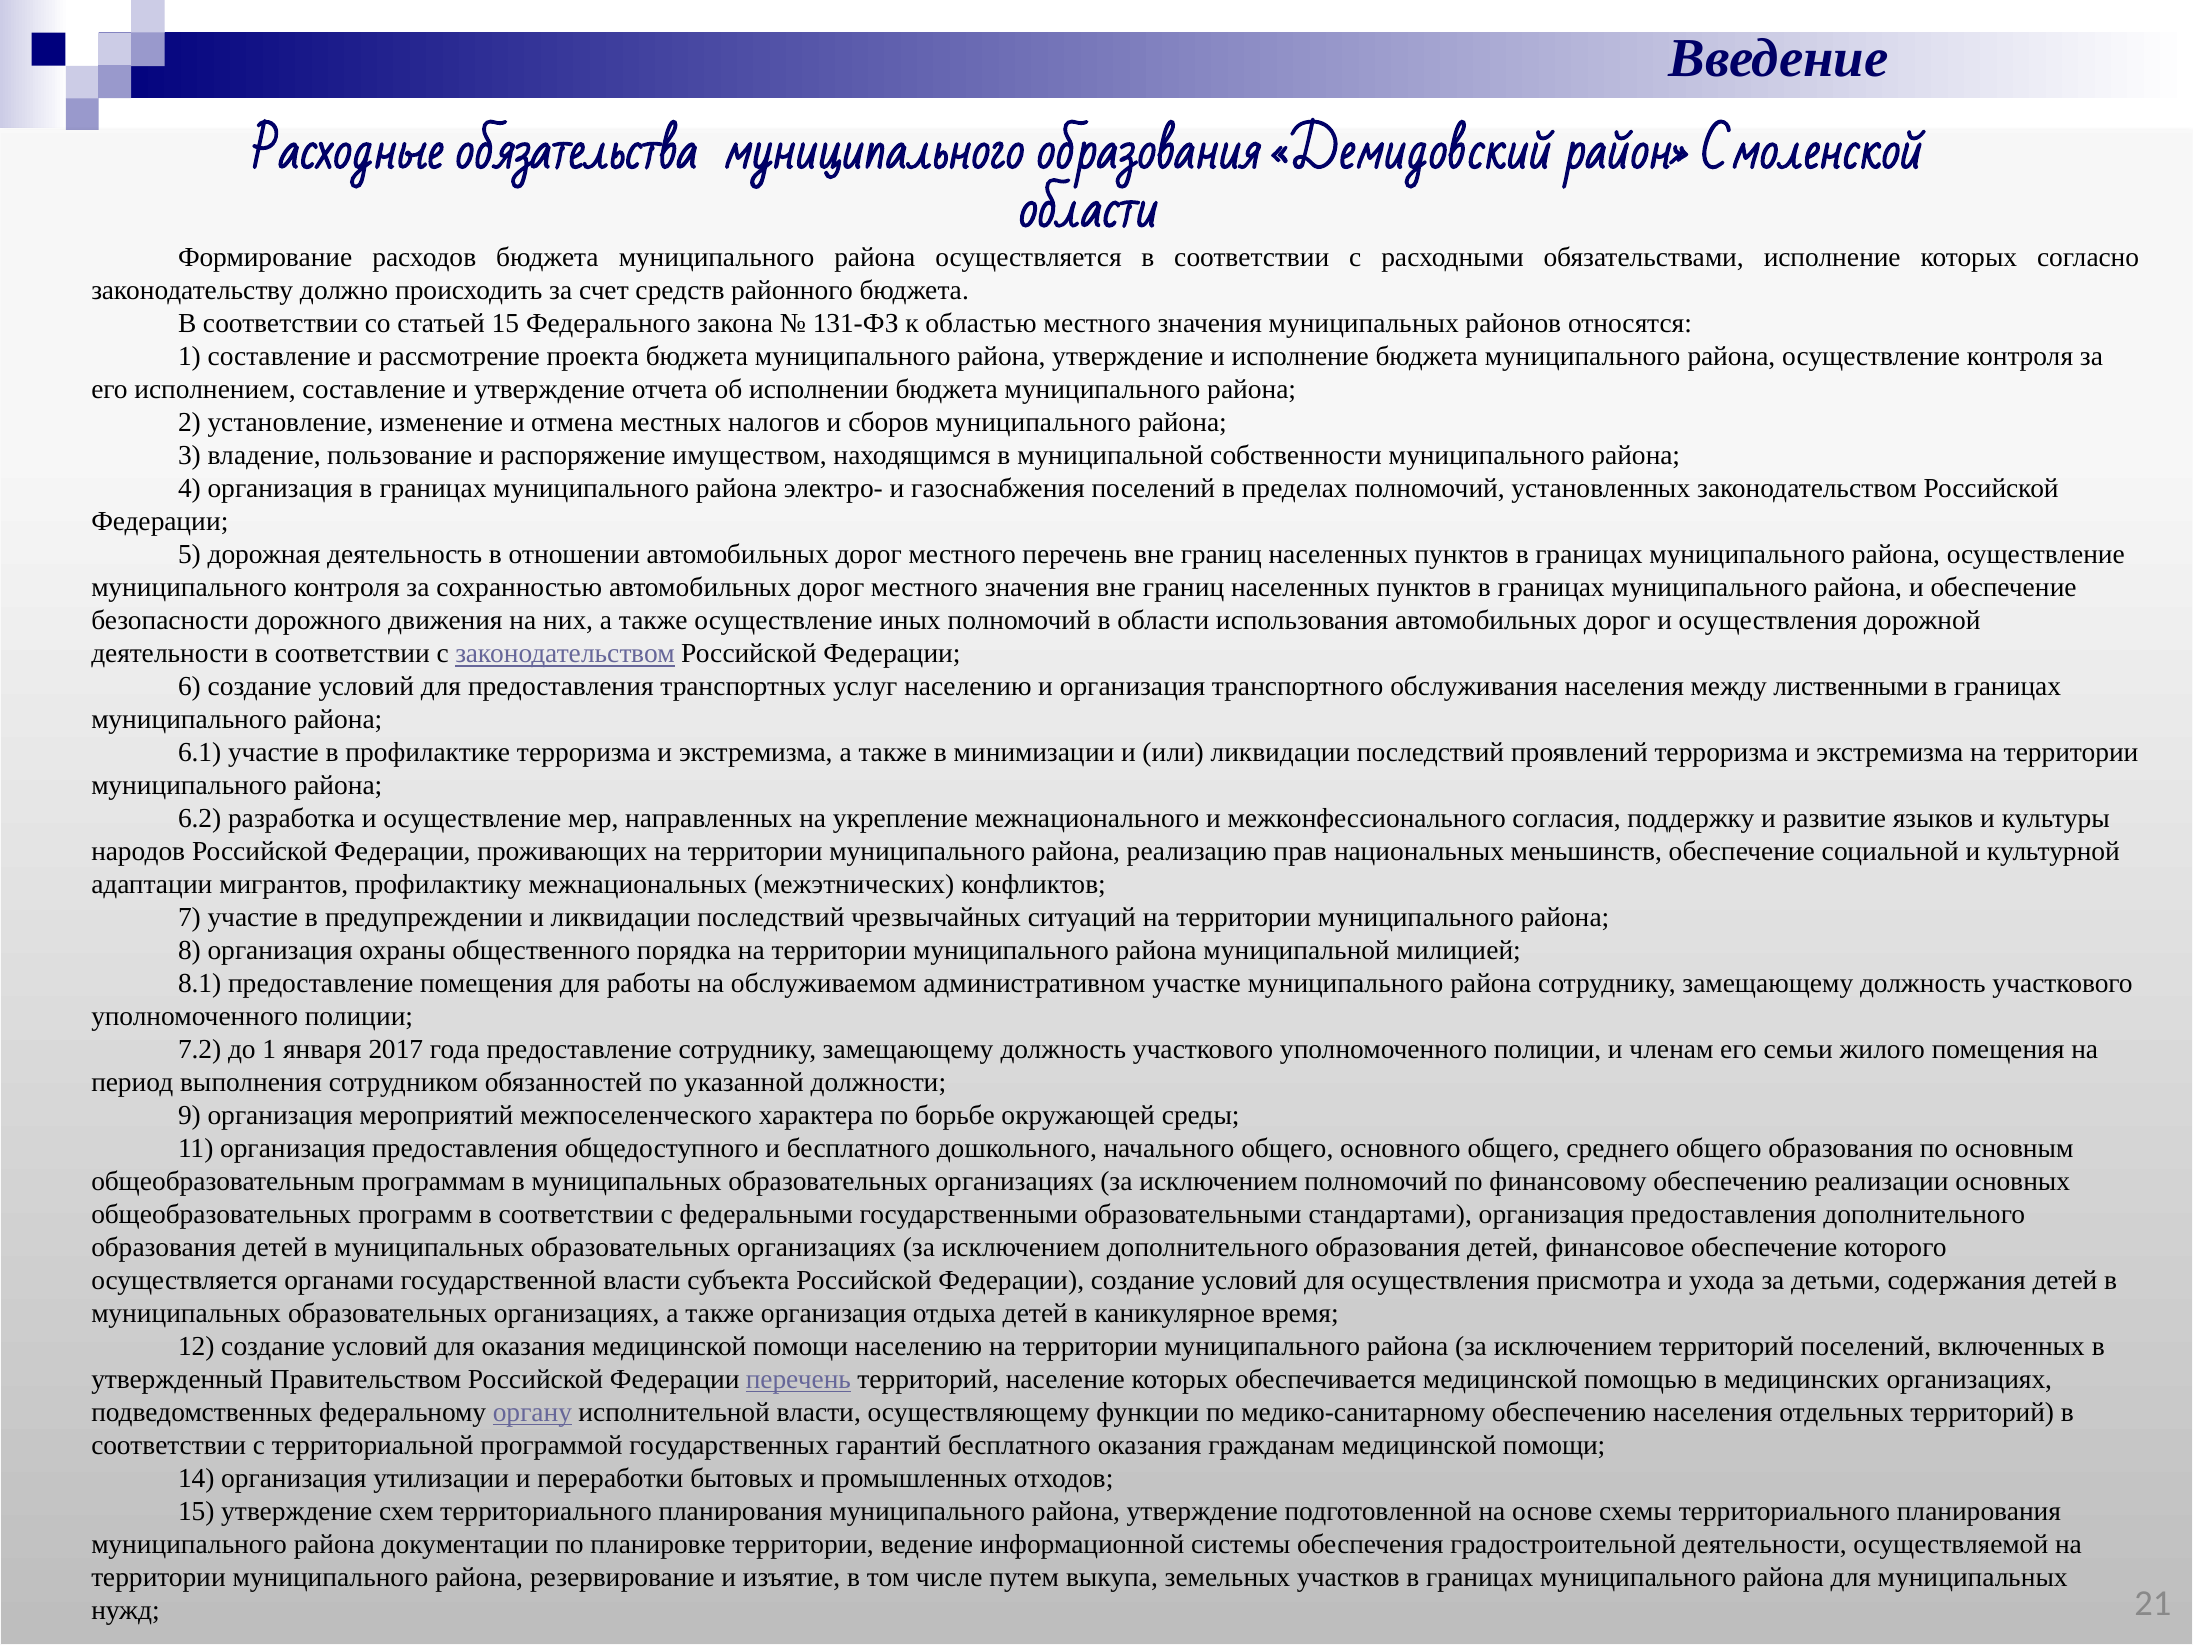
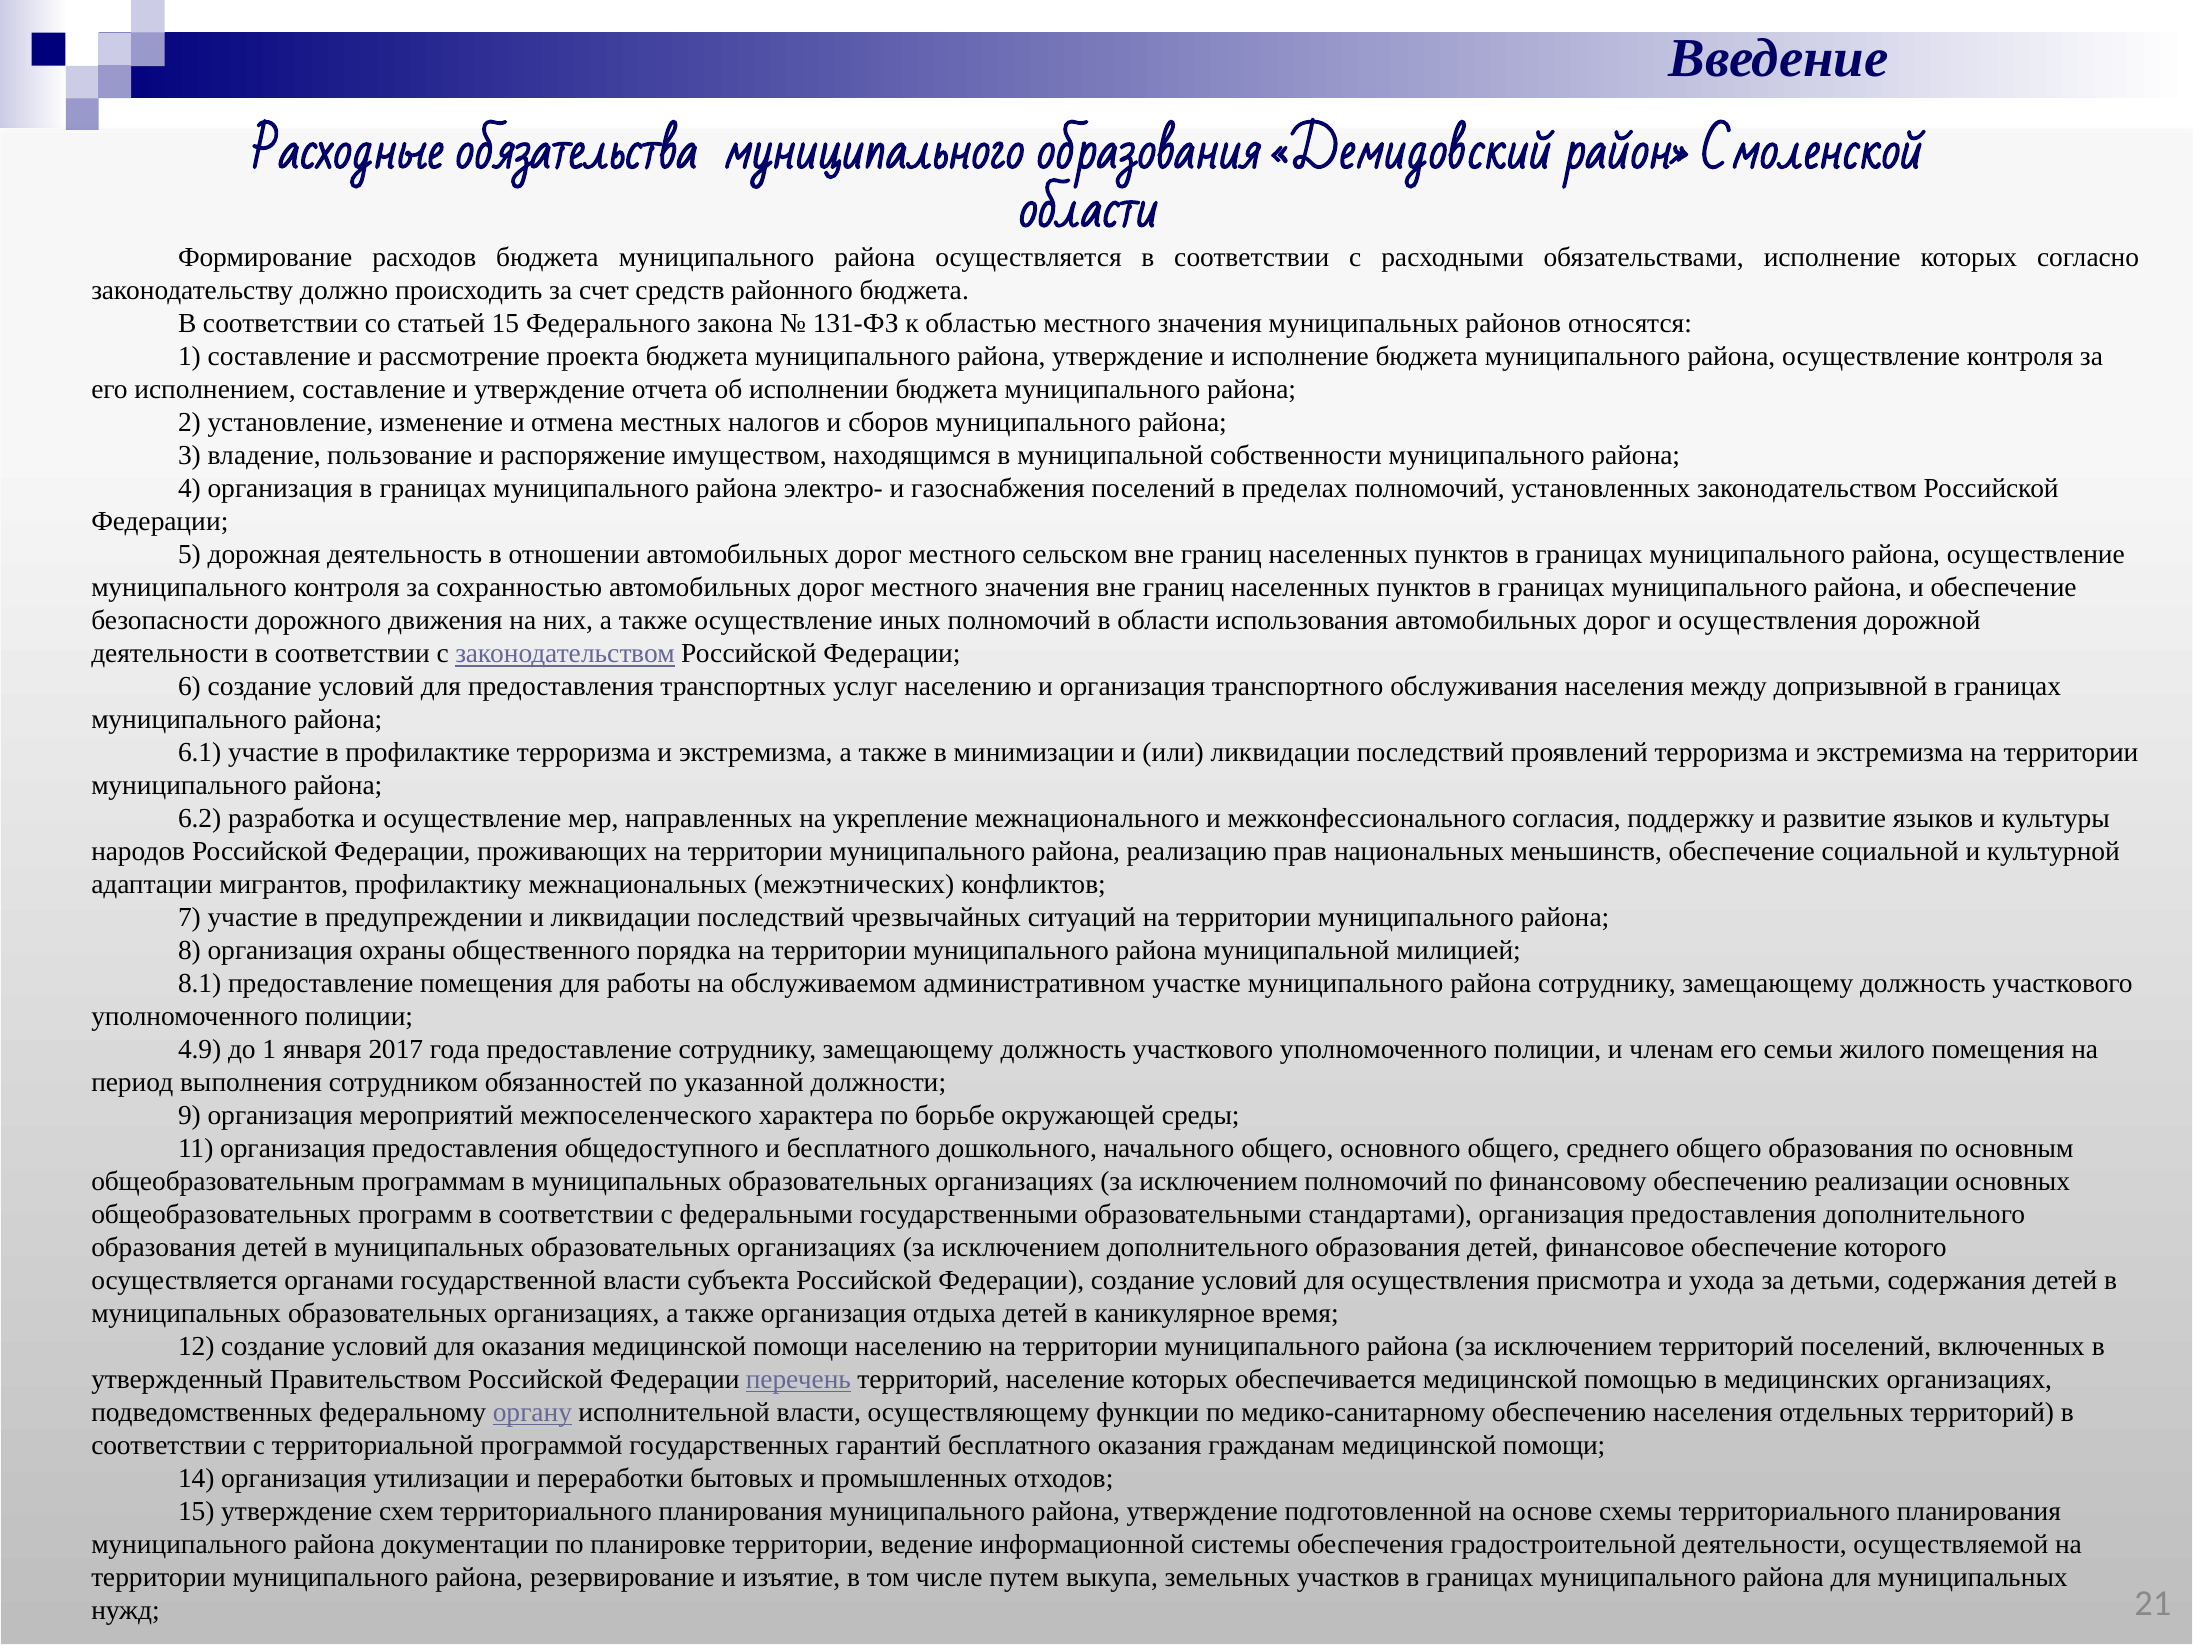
местного перечень: перечень -> сельском
лиственными: лиственными -> допризывной
7.2: 7.2 -> 4.9
